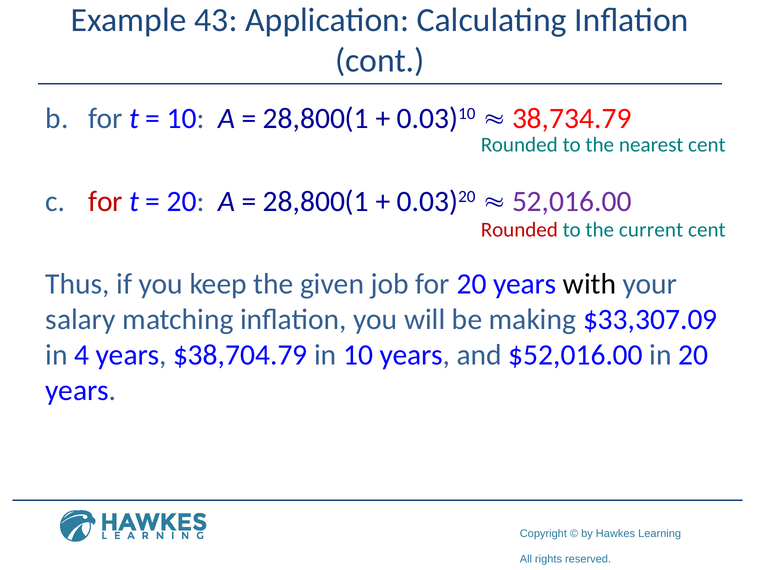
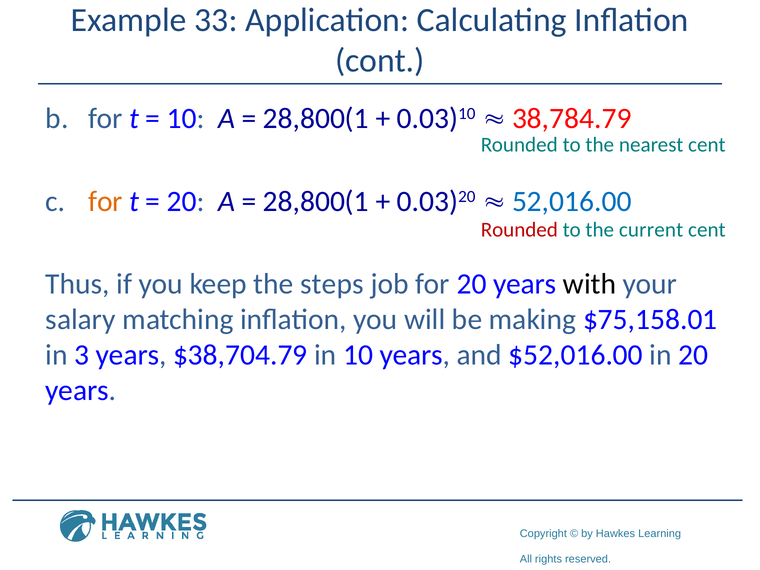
43: 43 -> 33
38,734.79: 38,734.79 -> 38,784.79
for at (105, 201) colour: red -> orange
52,016.00 colour: purple -> blue
given: given -> steps
$33,307.09: $33,307.09 -> $75,158.01
4: 4 -> 3
